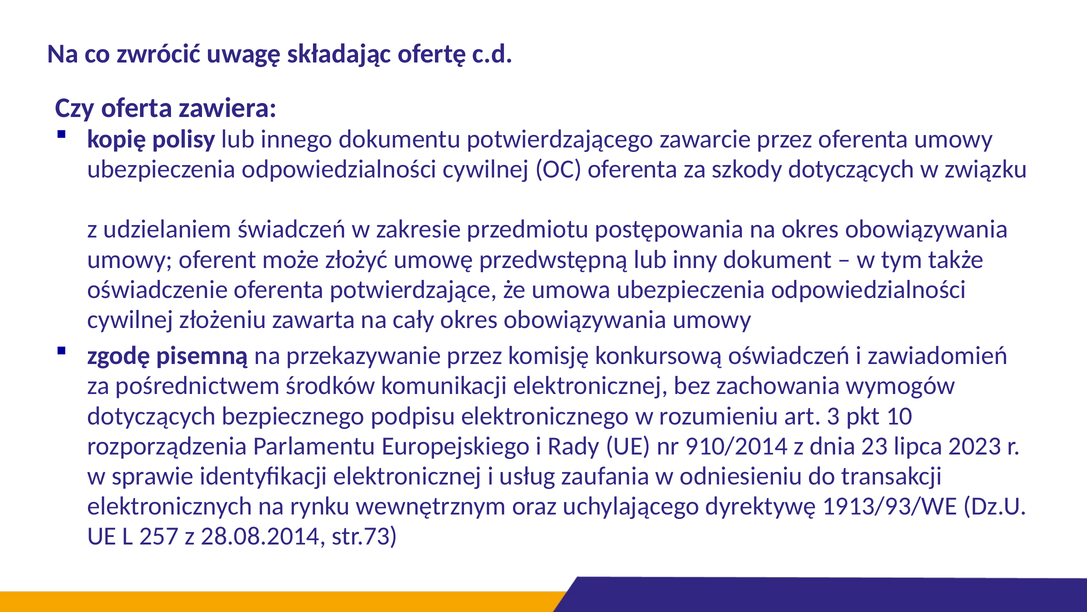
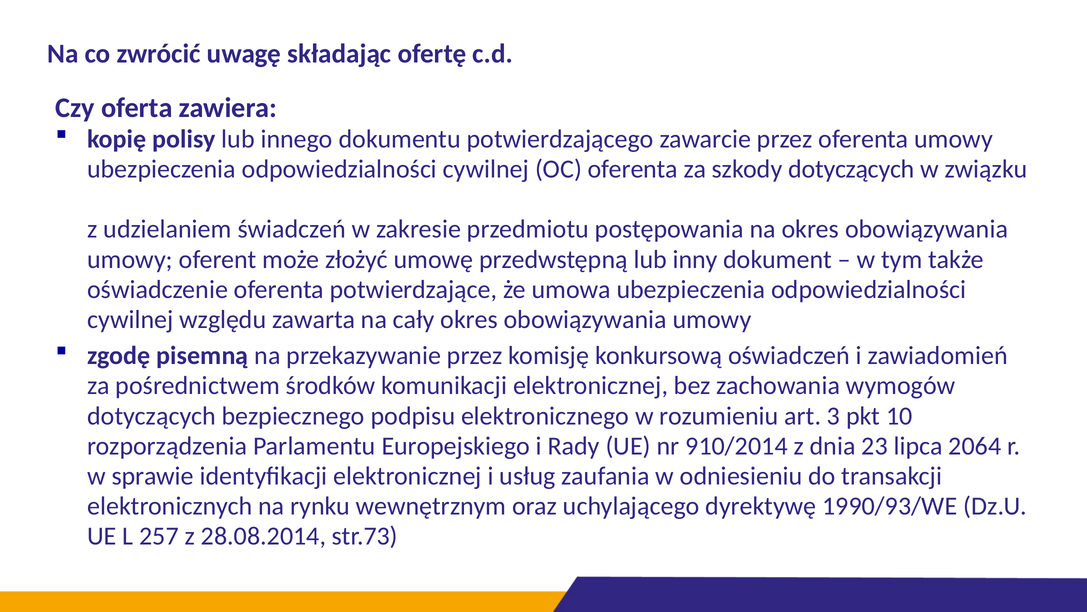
złożeniu: złożeniu -> względu
2023: 2023 -> 2064
1913/93/WE: 1913/93/WE -> 1990/93/WE
